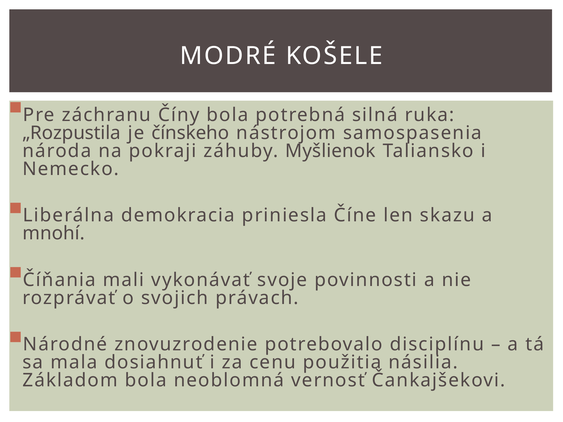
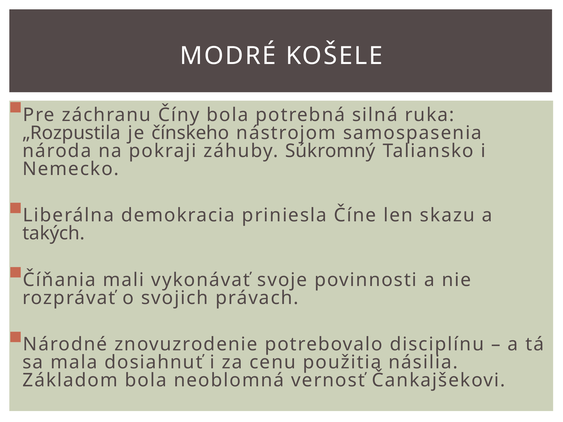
Myšlienok: Myšlienok -> Súkromný
mnohí: mnohí -> takých
